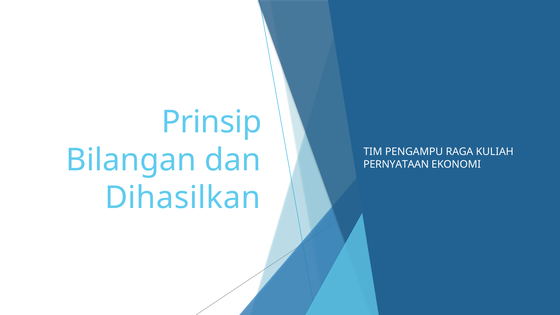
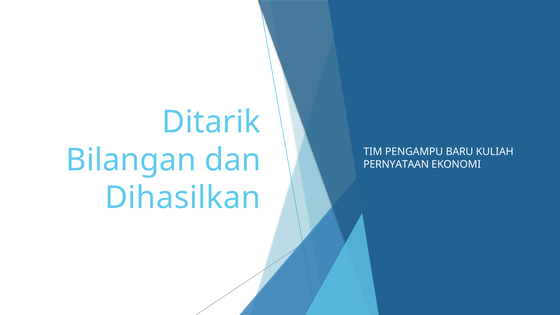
Prinsip: Prinsip -> Ditarik
RAGA: RAGA -> BARU
